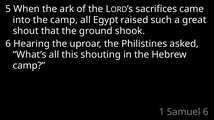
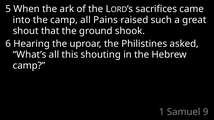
Egypt: Egypt -> Pains
Samuel 6: 6 -> 9
